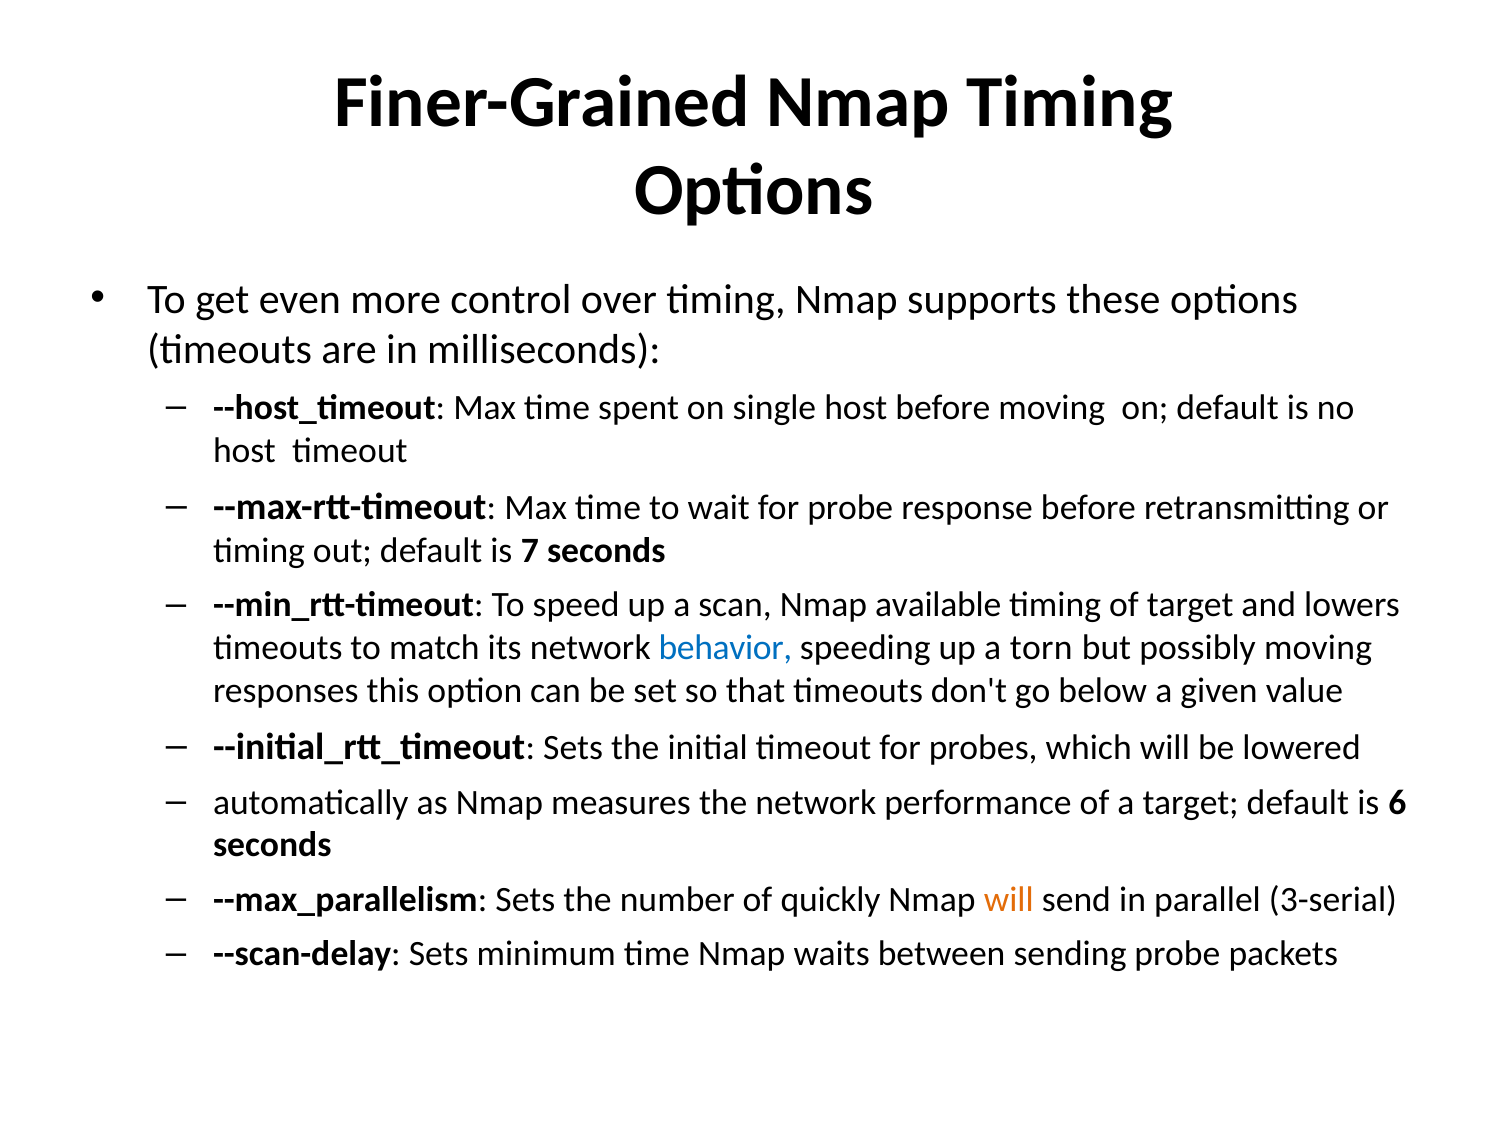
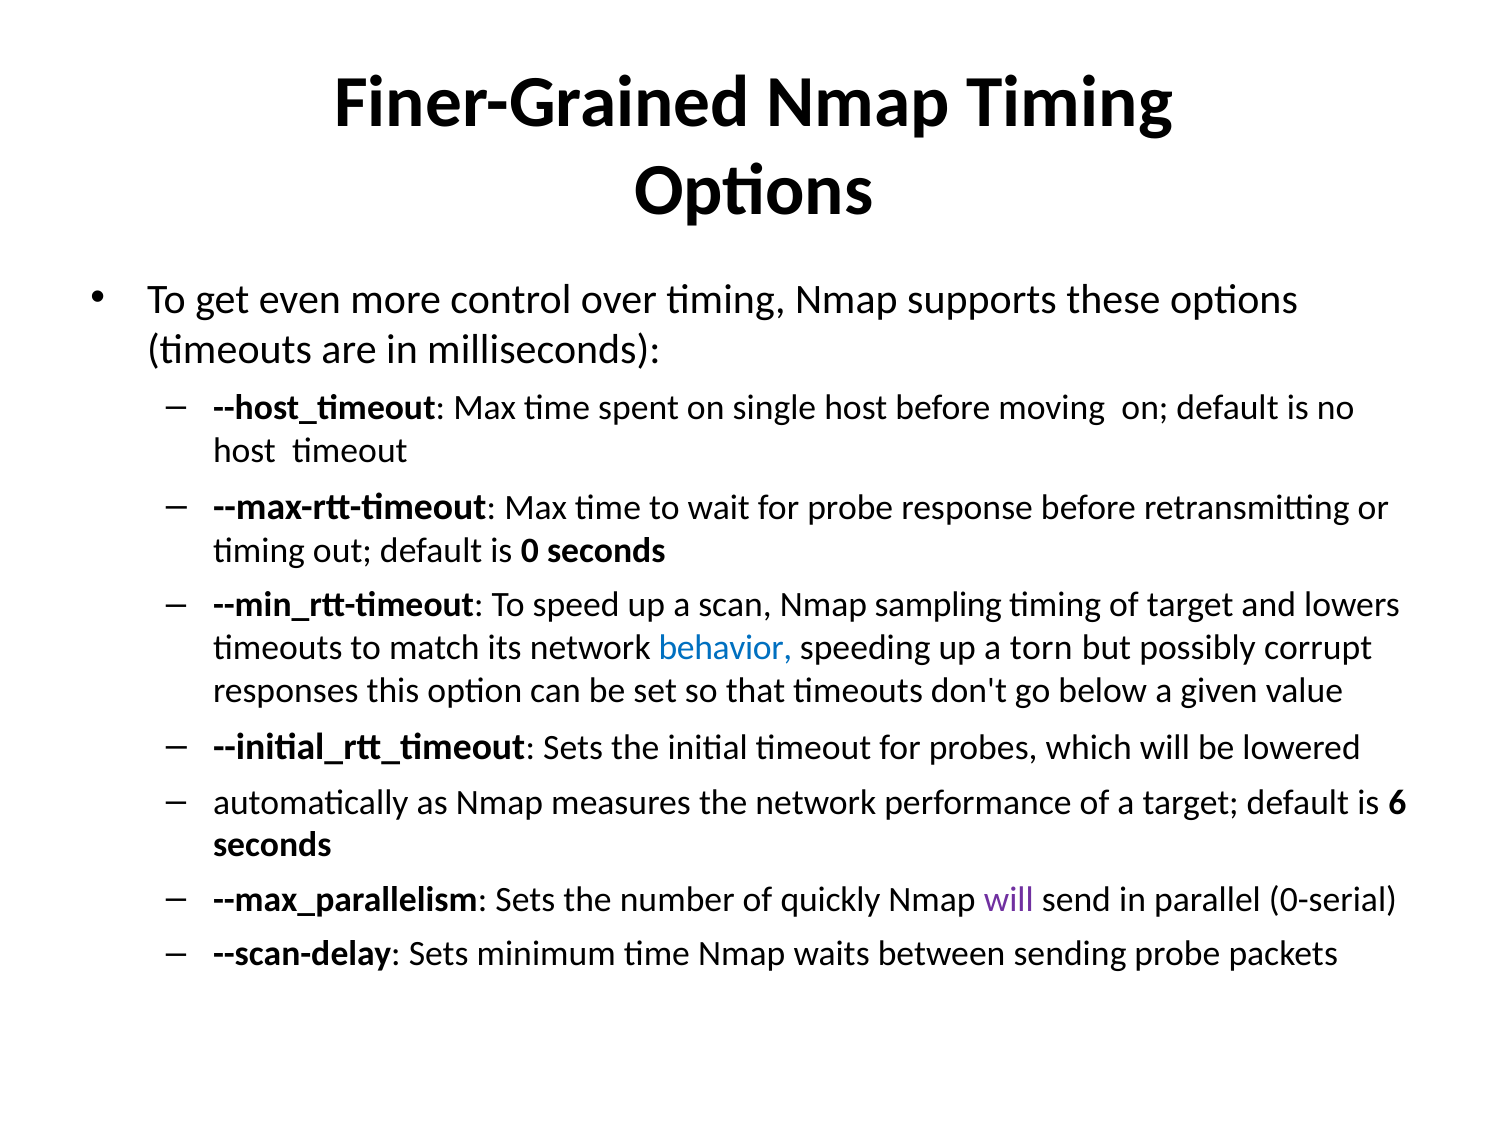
7: 7 -> 0
available: available -> sampling
possibly moving: moving -> corrupt
will at (1009, 900) colour: orange -> purple
3-serial: 3-serial -> 0-serial
